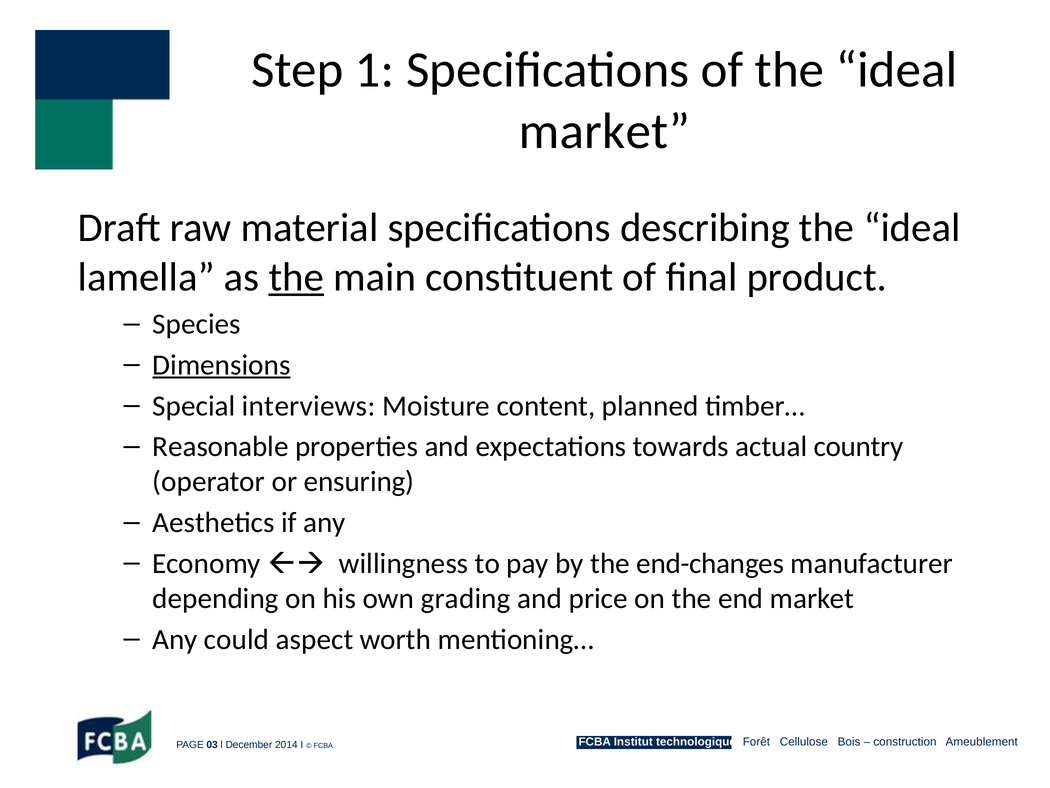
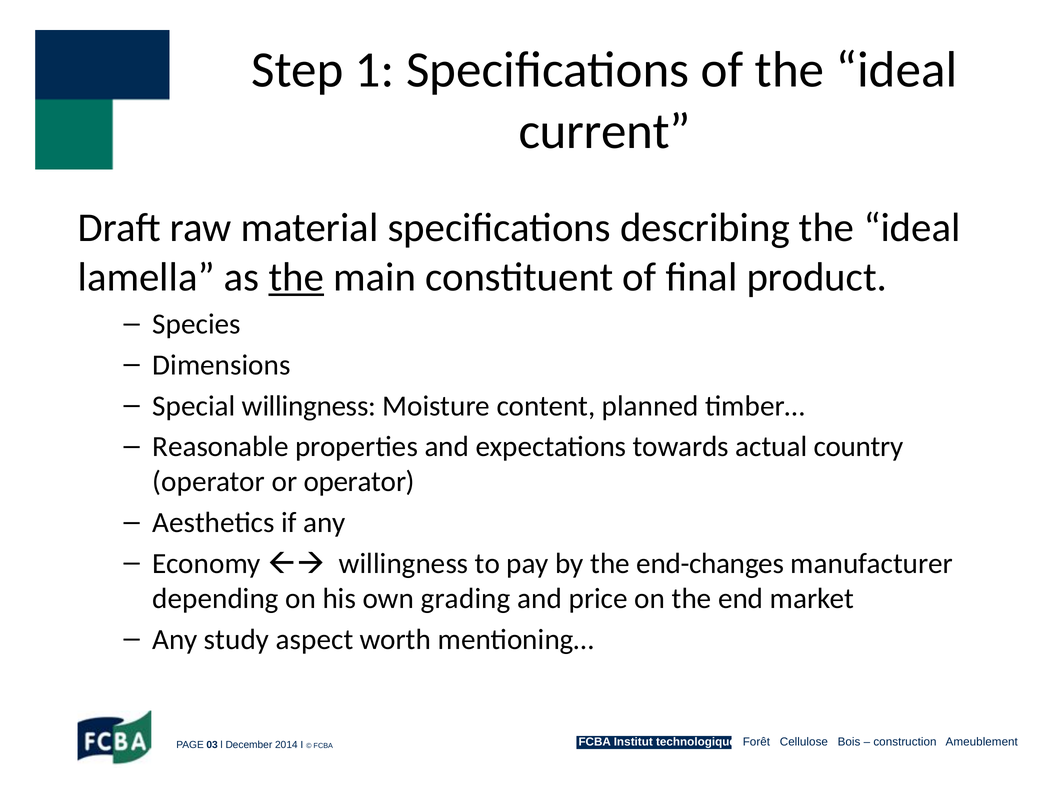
market at (604, 131): market -> current
Dimensions underline: present -> none
Special interviews: interviews -> willingness
or ensuring: ensuring -> operator
could: could -> study
